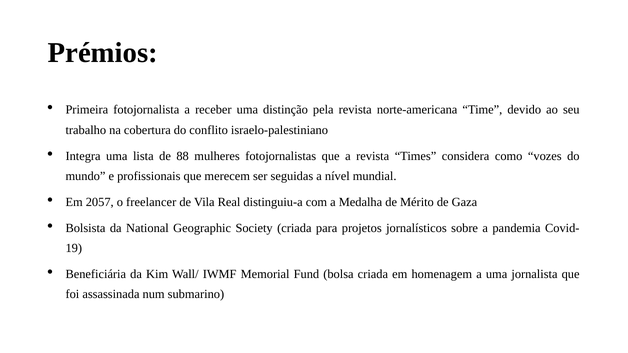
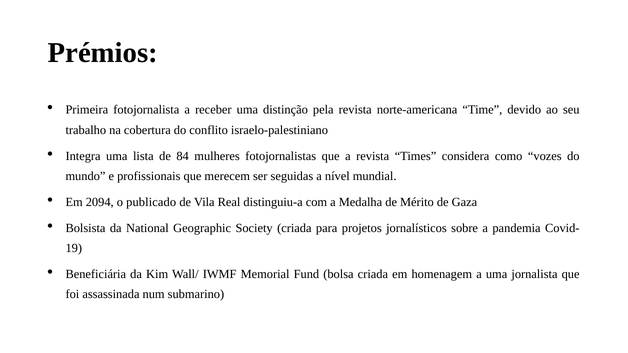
88: 88 -> 84
2057: 2057 -> 2094
freelancer: freelancer -> publicado
